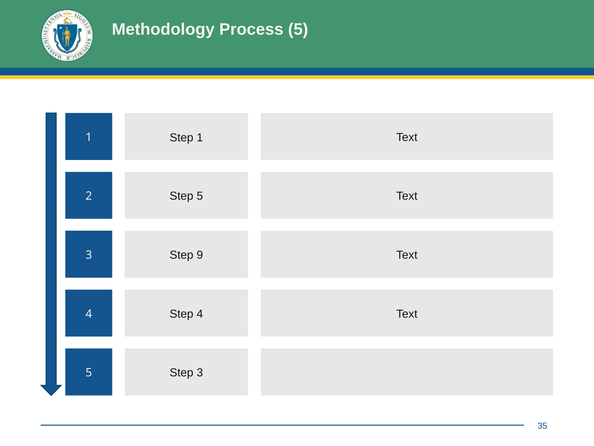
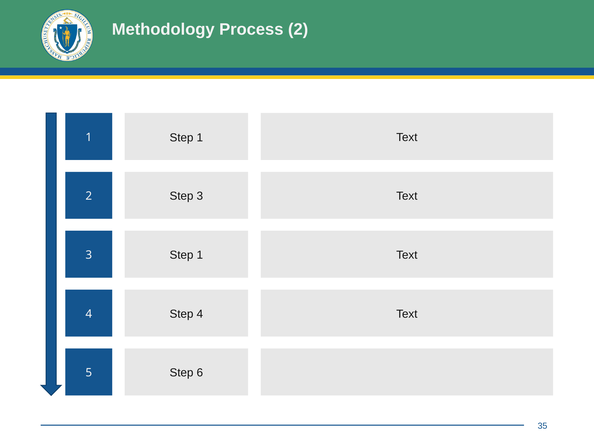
Process 5: 5 -> 2
Step 5: 5 -> 3
3 Step 9: 9 -> 1
Step 3: 3 -> 6
